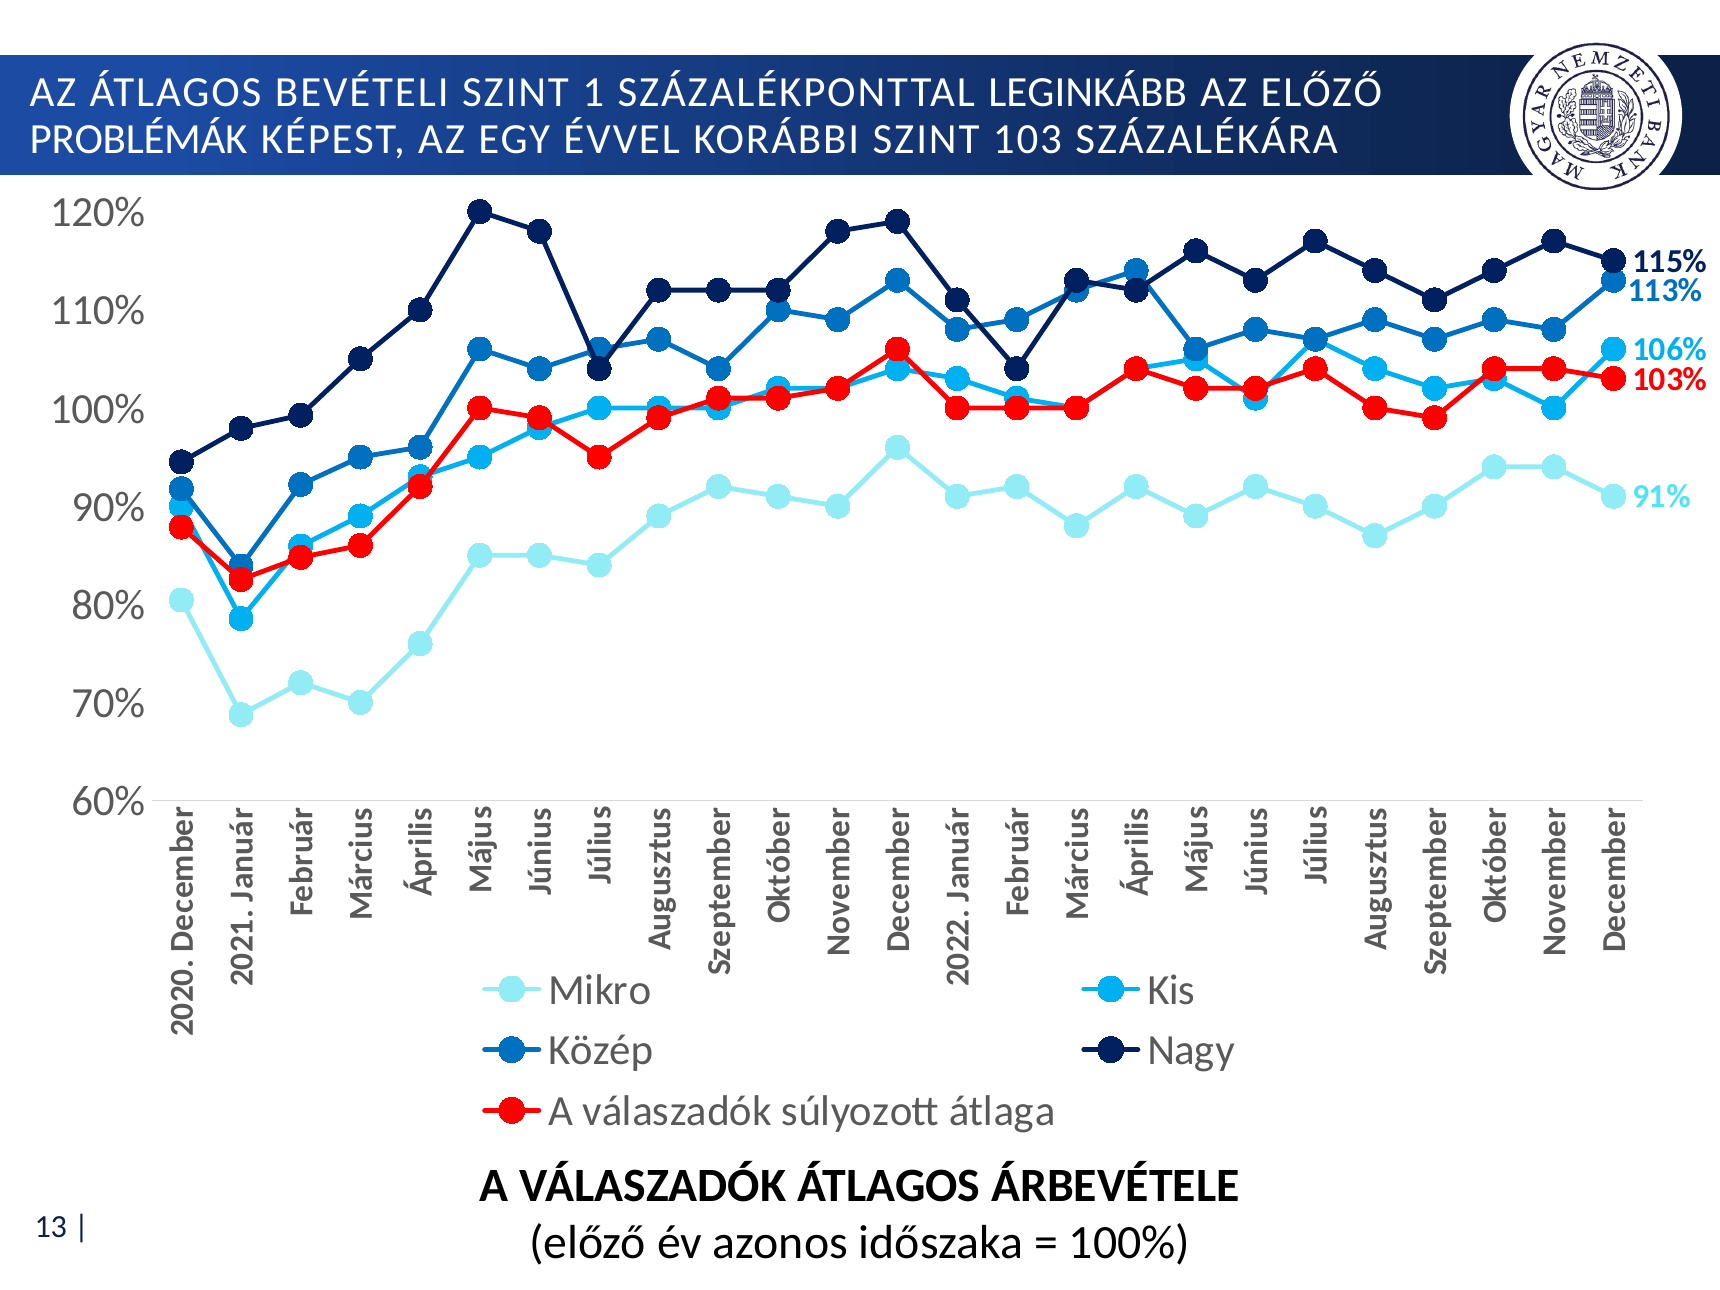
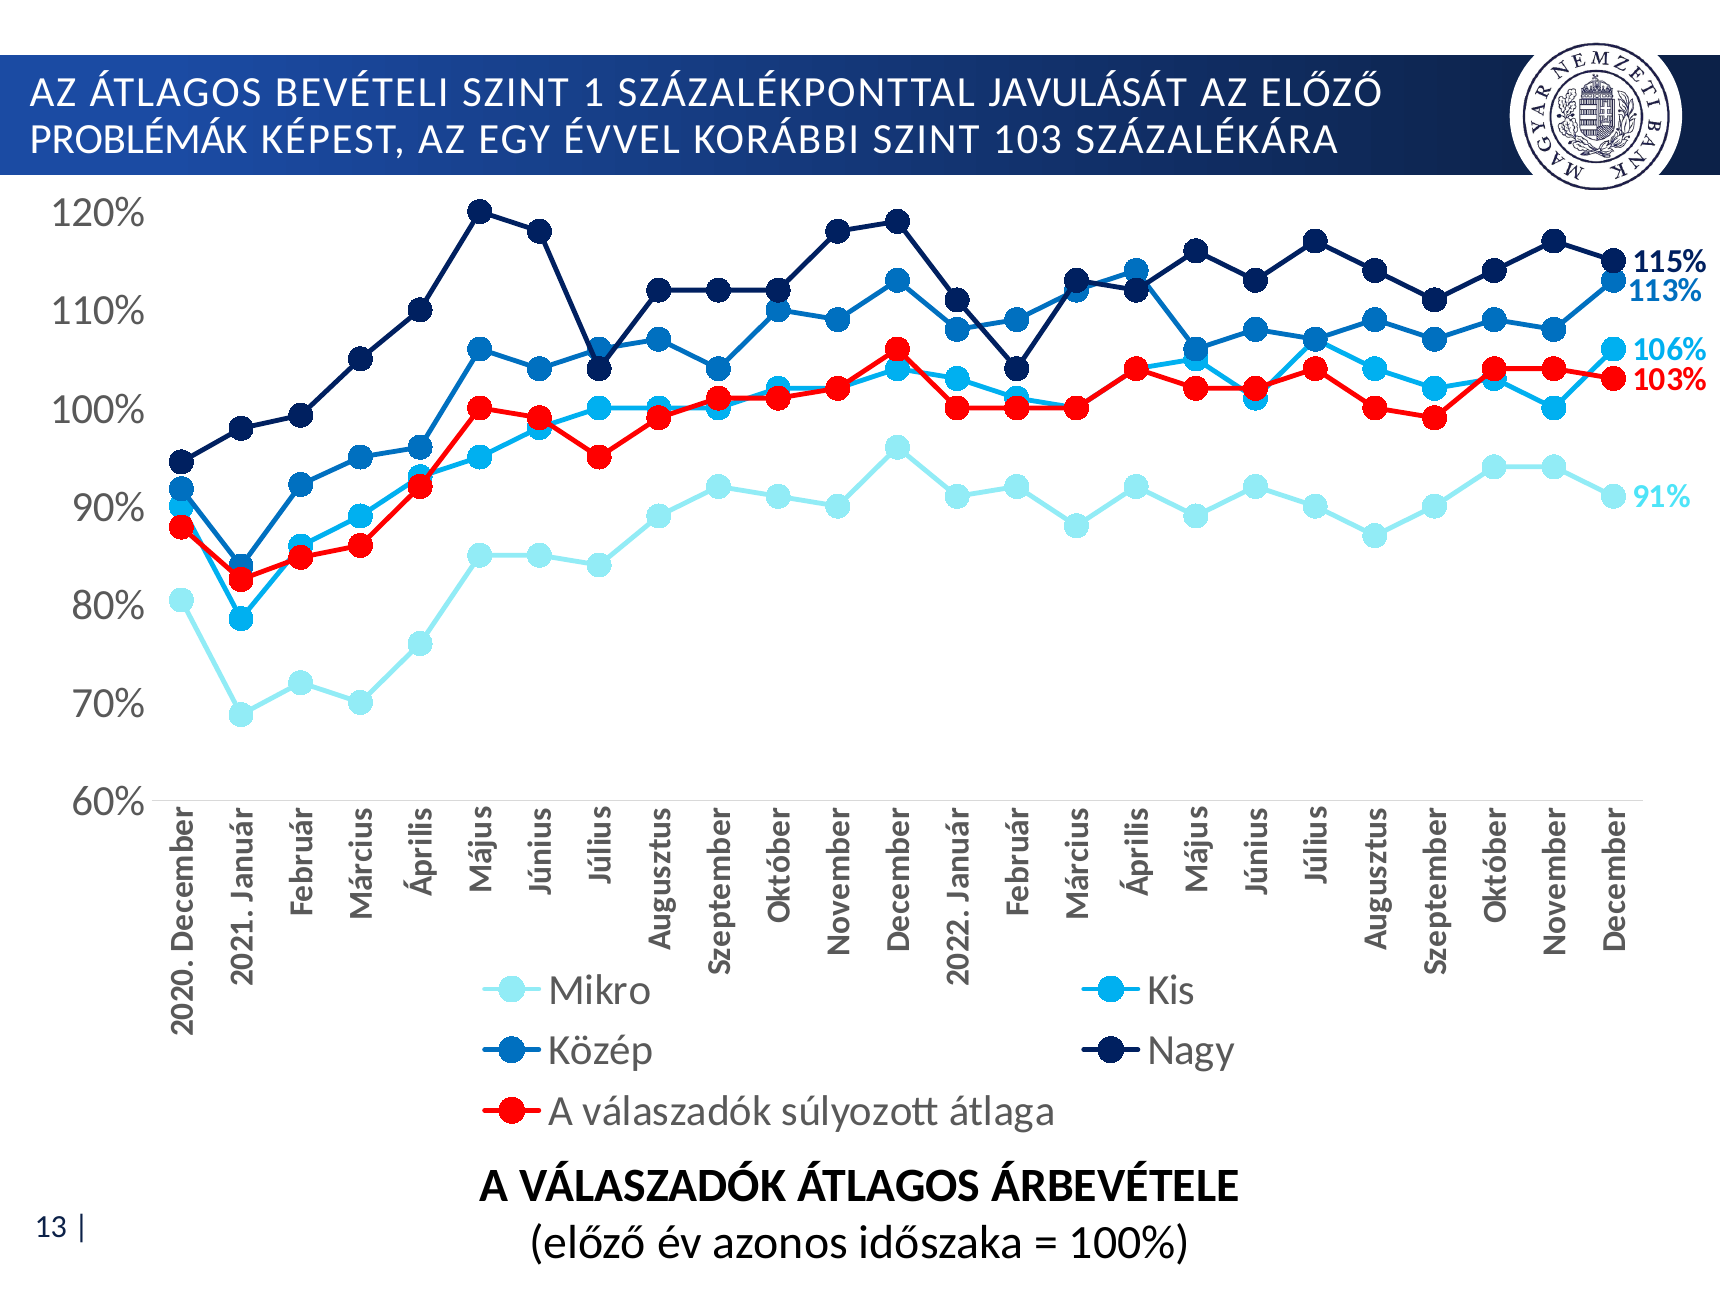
LEGINKÁBB: LEGINKÁBB -> JAVULÁSÁT
